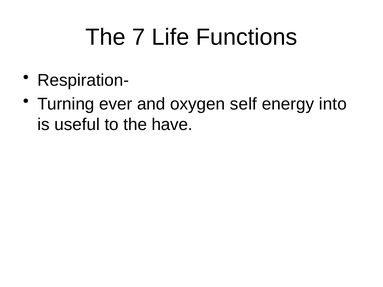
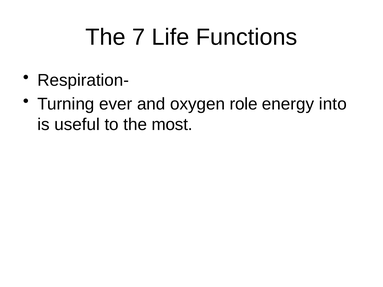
self: self -> role
have: have -> most
